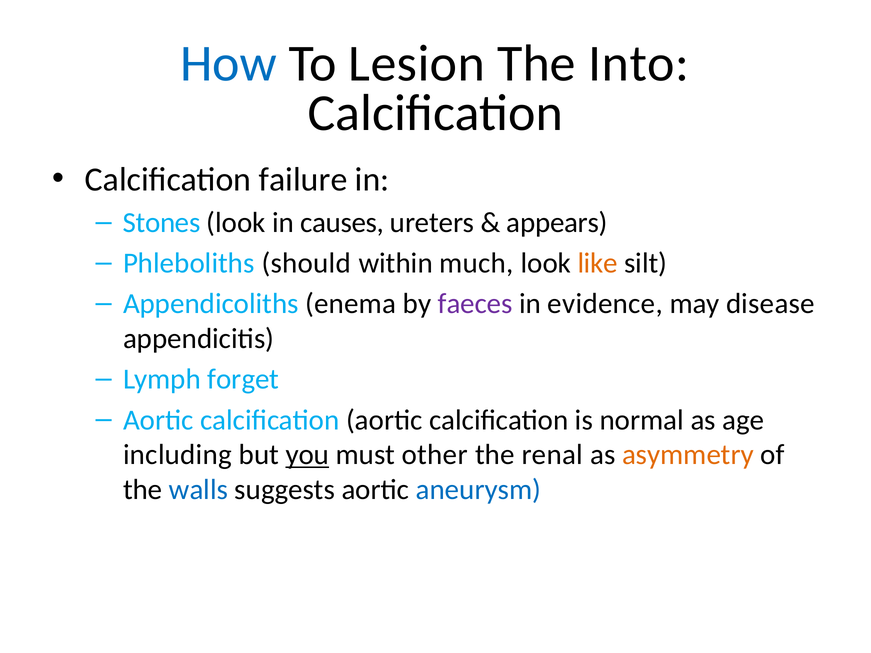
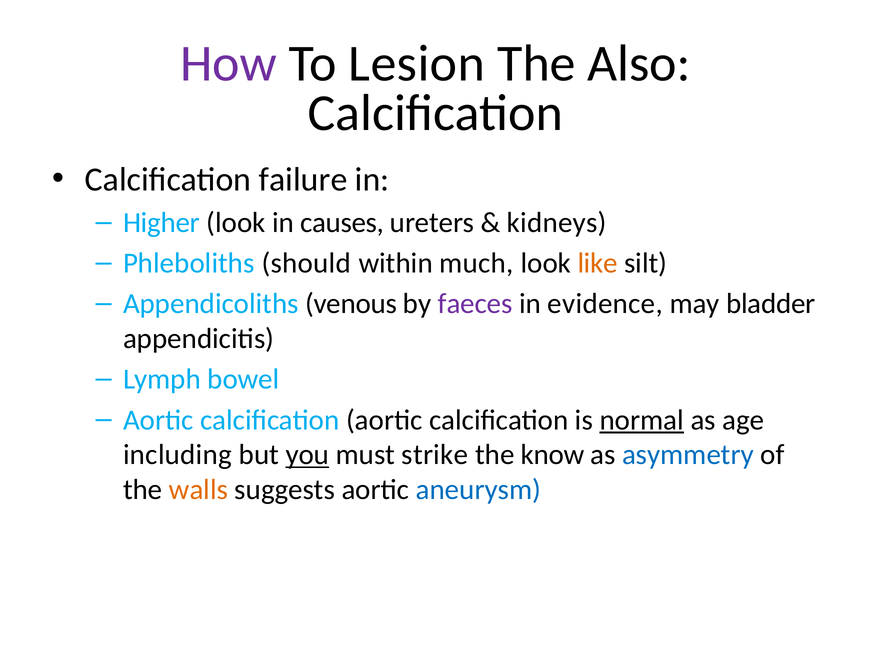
How colour: blue -> purple
Into: Into -> Also
Stones: Stones -> Higher
appears: appears -> kidneys
enema: enema -> venous
disease: disease -> bladder
forget: forget -> bowel
normal underline: none -> present
other: other -> strike
renal: renal -> know
asymmetry colour: orange -> blue
walls colour: blue -> orange
